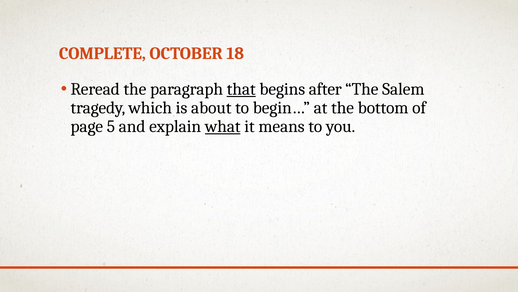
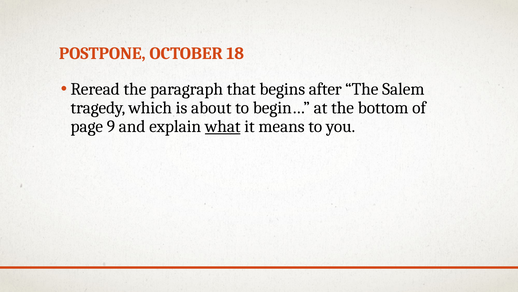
COMPLETE: COMPLETE -> POSTPONE
that underline: present -> none
5: 5 -> 9
